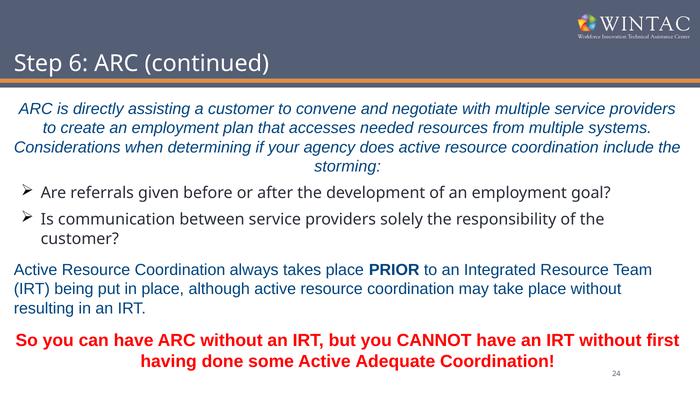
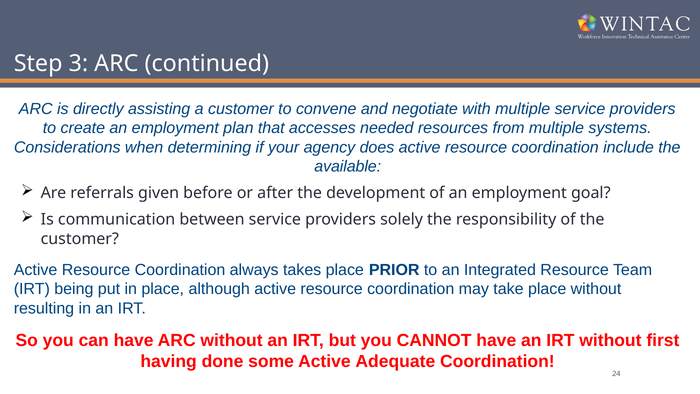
6: 6 -> 3
storming: storming -> available
